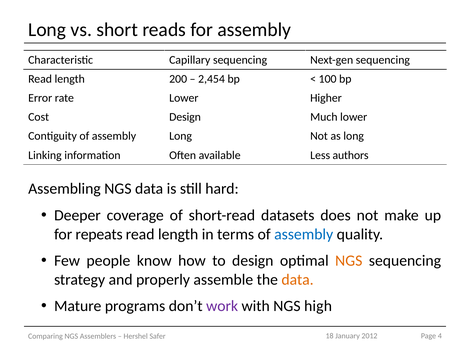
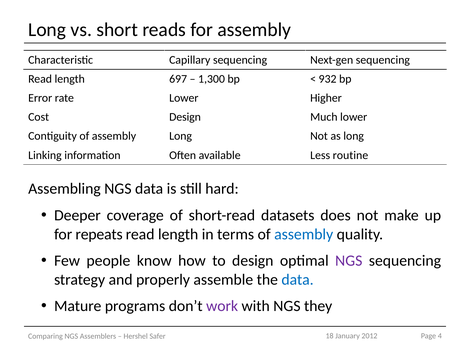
200: 200 -> 697
2,454: 2,454 -> 1,300
100: 100 -> 932
authors: authors -> routine
NGS at (349, 261) colour: orange -> purple
data at (298, 280) colour: orange -> blue
high: high -> they
